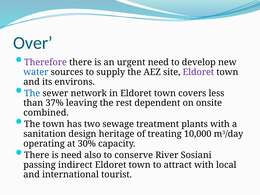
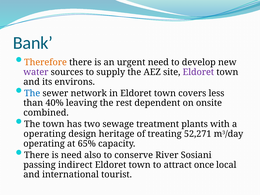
Over: Over -> Bank
Therefore colour: purple -> orange
water colour: blue -> purple
37%: 37% -> 40%
sanitation at (45, 134): sanitation -> operating
10,000: 10,000 -> 52,271
30%: 30% -> 65%
attract with: with -> once
